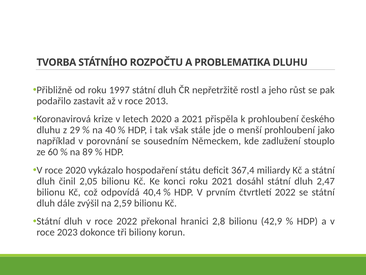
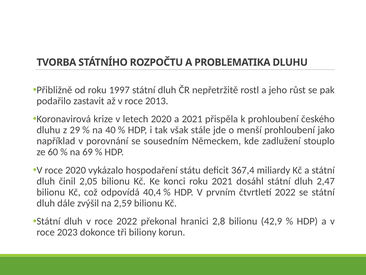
89: 89 -> 69
